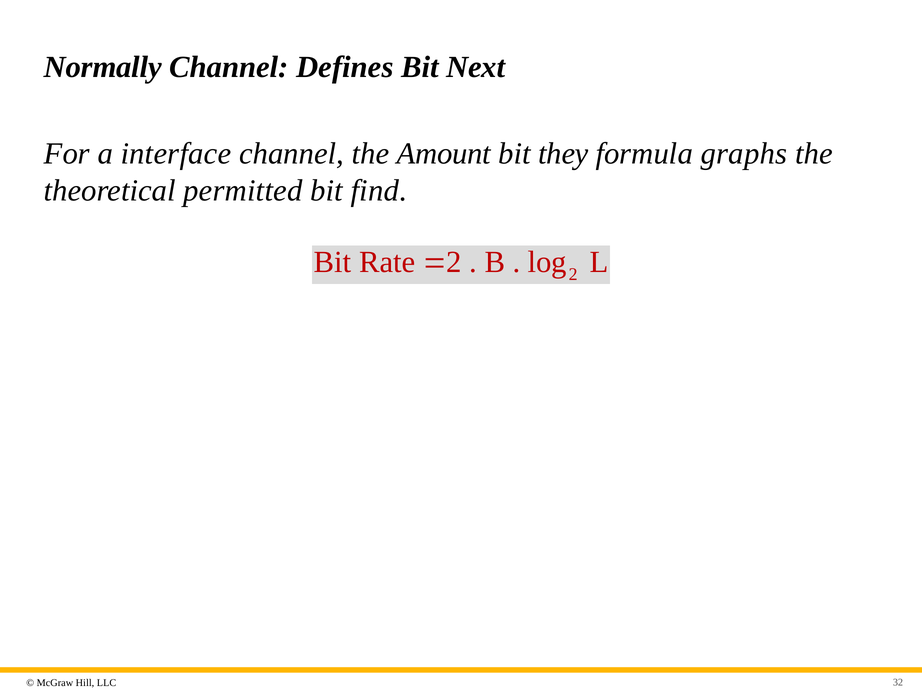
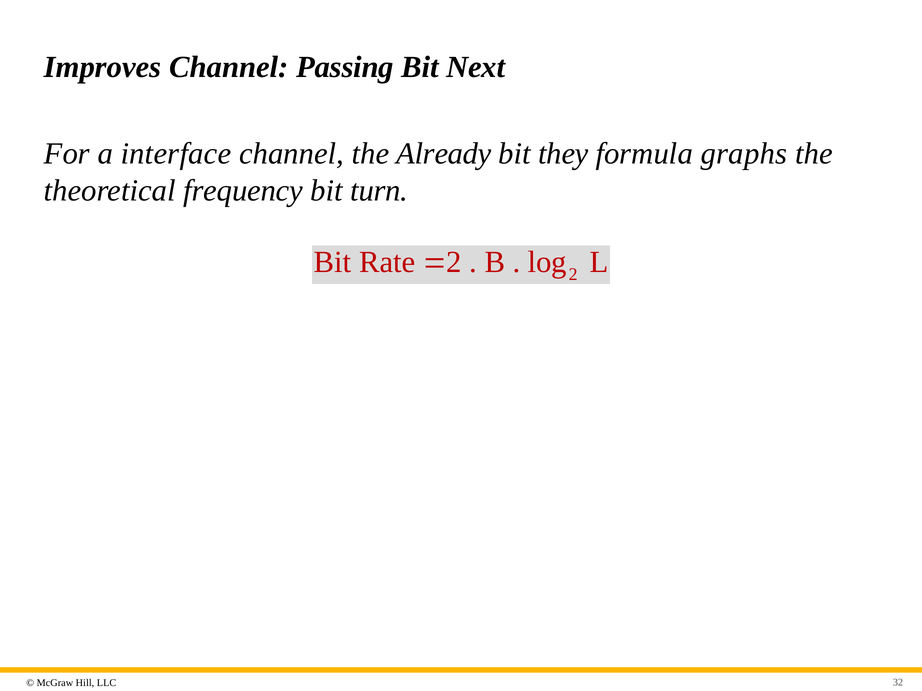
Normally: Normally -> Improves
Defines: Defines -> Passing
Amount: Amount -> Already
permitted: permitted -> frequency
find: find -> turn
